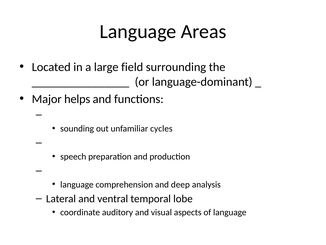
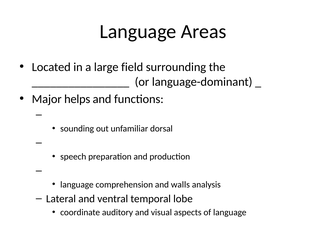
cycles: cycles -> dorsal
deep: deep -> walls
